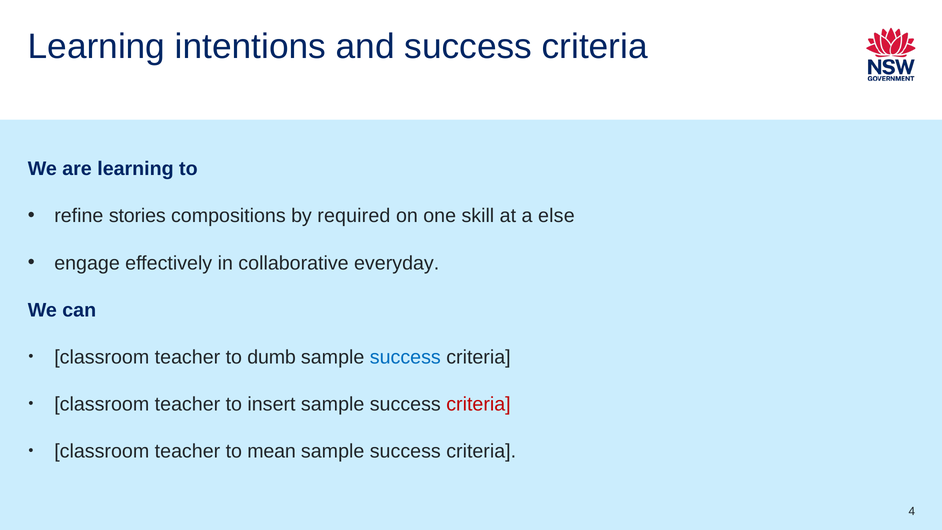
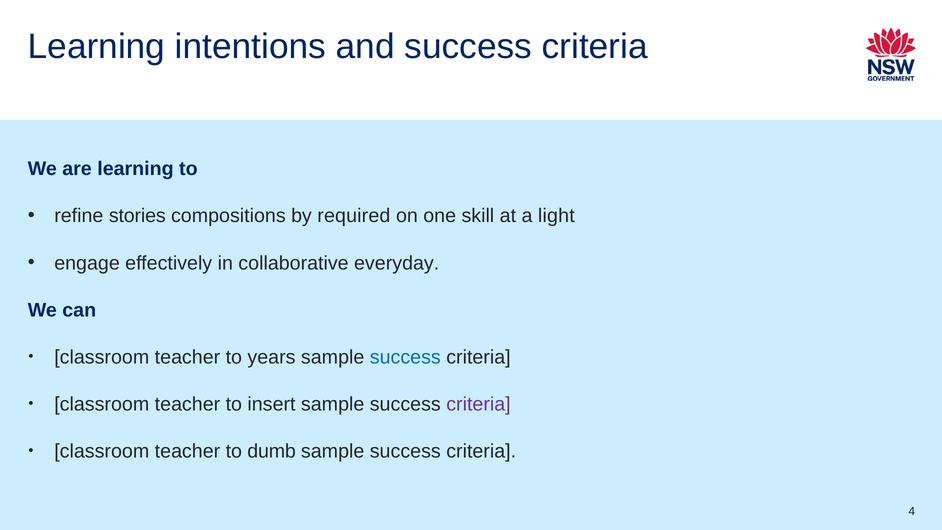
else: else -> light
dumb: dumb -> years
criteria at (478, 404) colour: red -> purple
mean: mean -> dumb
